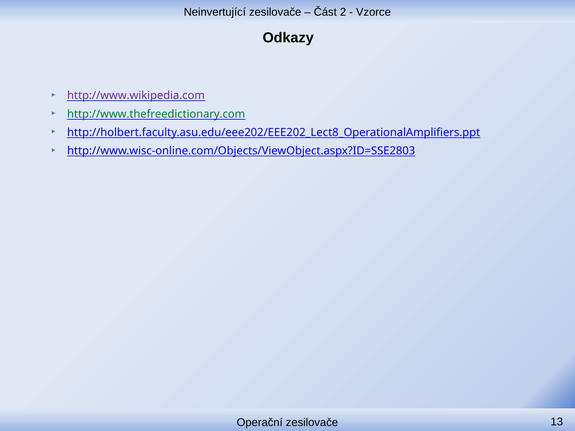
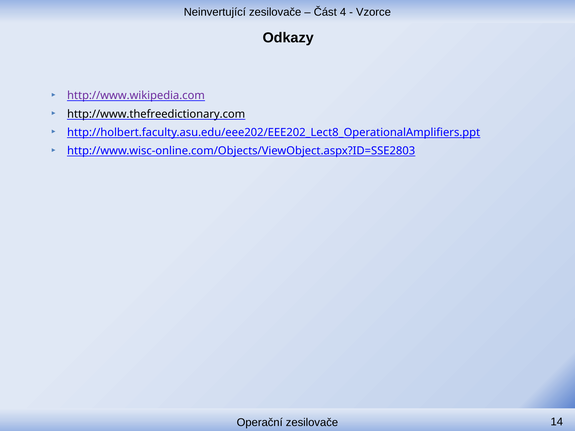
2: 2 -> 4
http://www.thefreedictionary.com colour: green -> black
13: 13 -> 14
